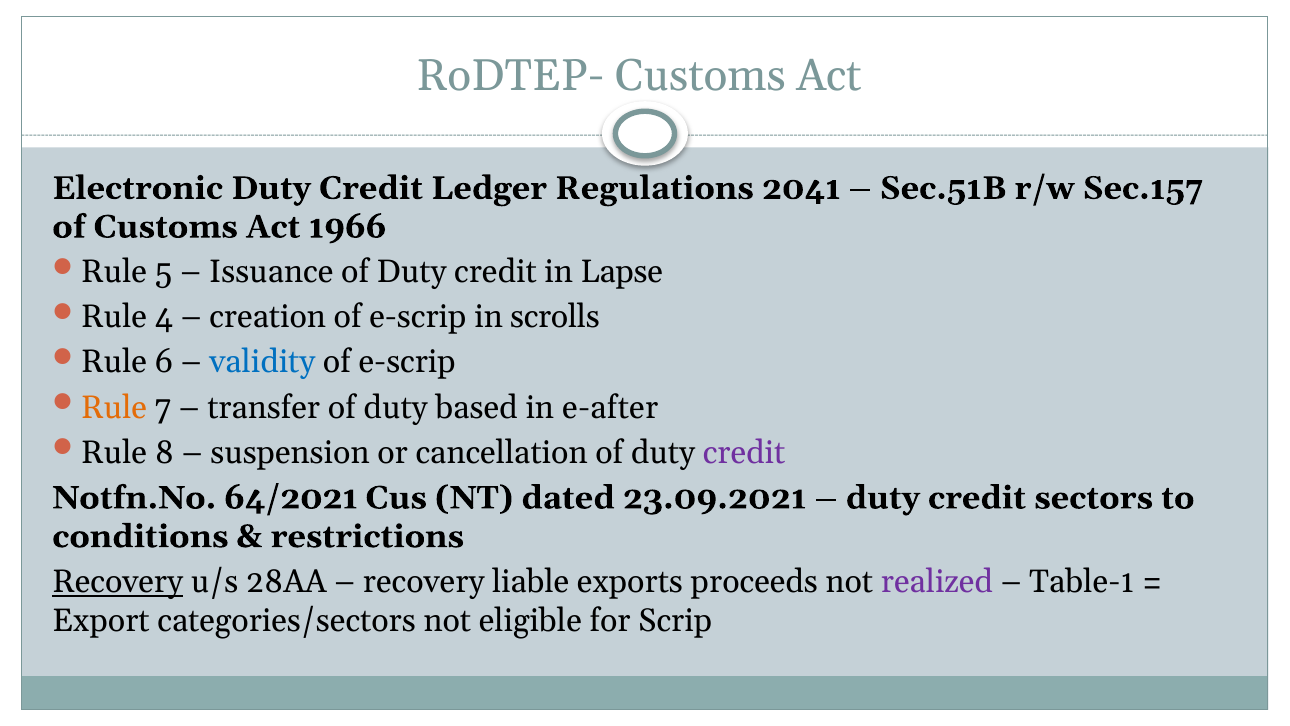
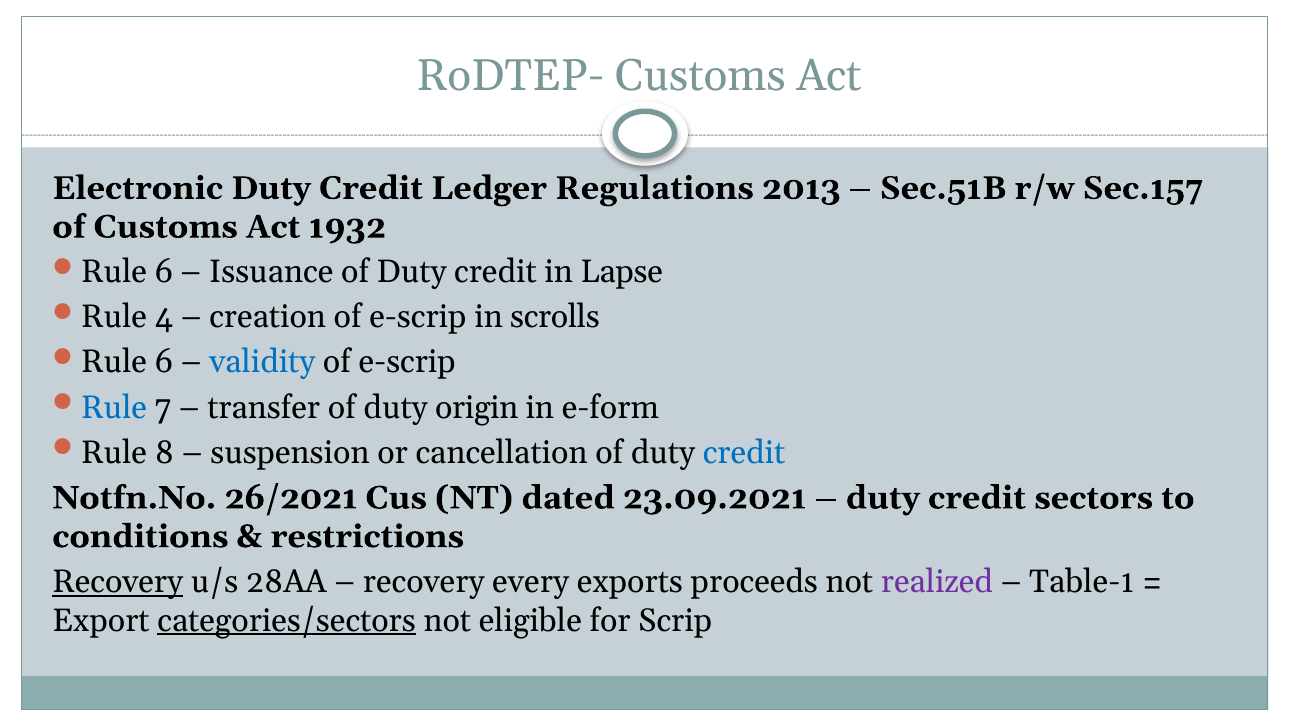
2041: 2041 -> 2013
1966: 1966 -> 1932
5 at (164, 272): 5 -> 6
Rule at (114, 407) colour: orange -> blue
based: based -> origin
e-after: e-after -> e-form
credit at (744, 452) colour: purple -> blue
64/2021: 64/2021 -> 26/2021
liable: liable -> every
categories/sectors underline: none -> present
